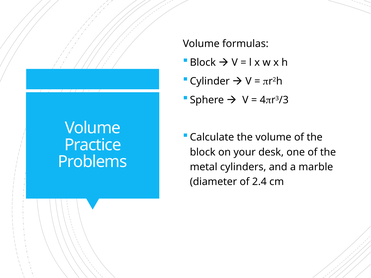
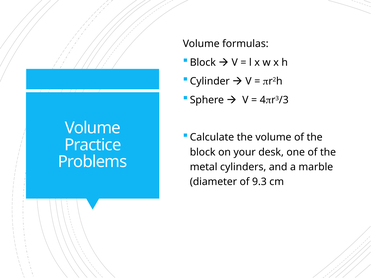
2.4: 2.4 -> 9.3
